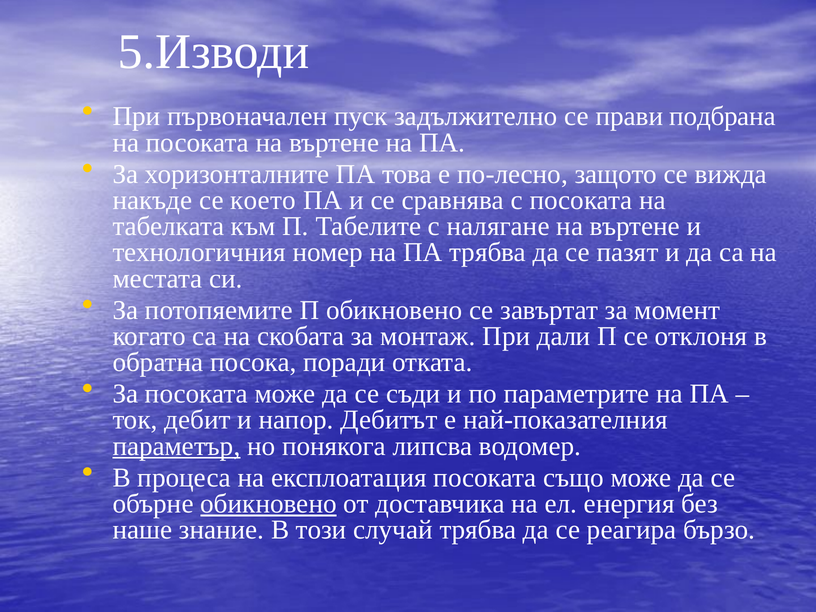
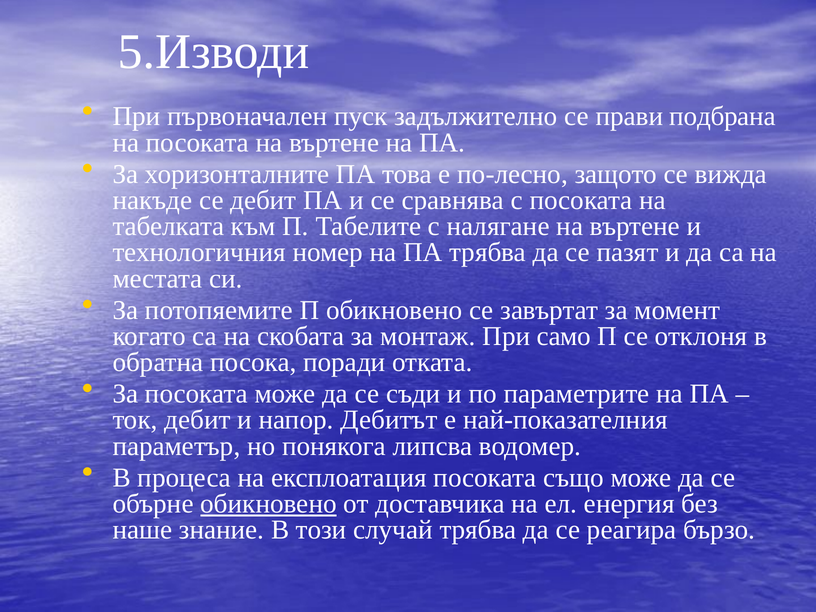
се което: което -> дебит
дали: дали -> само
параметър underline: present -> none
